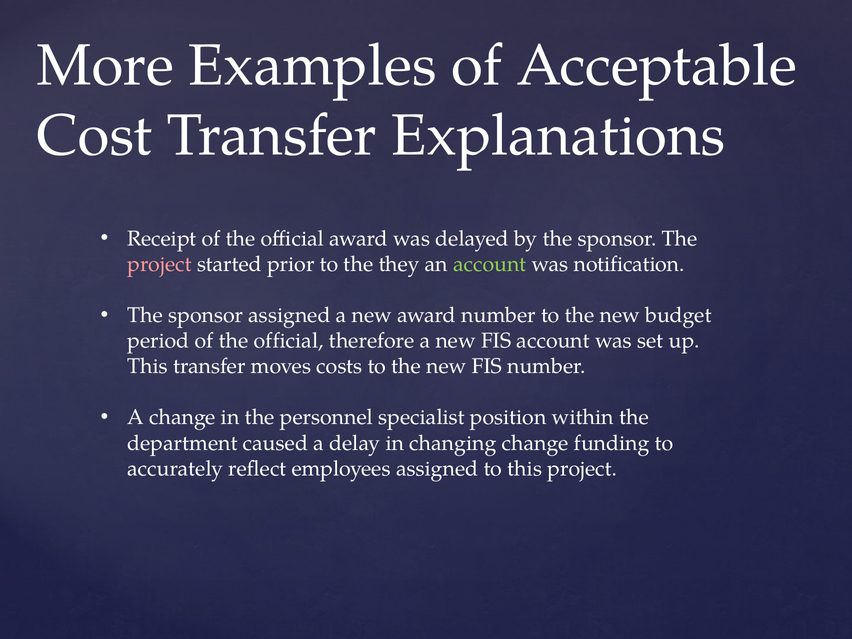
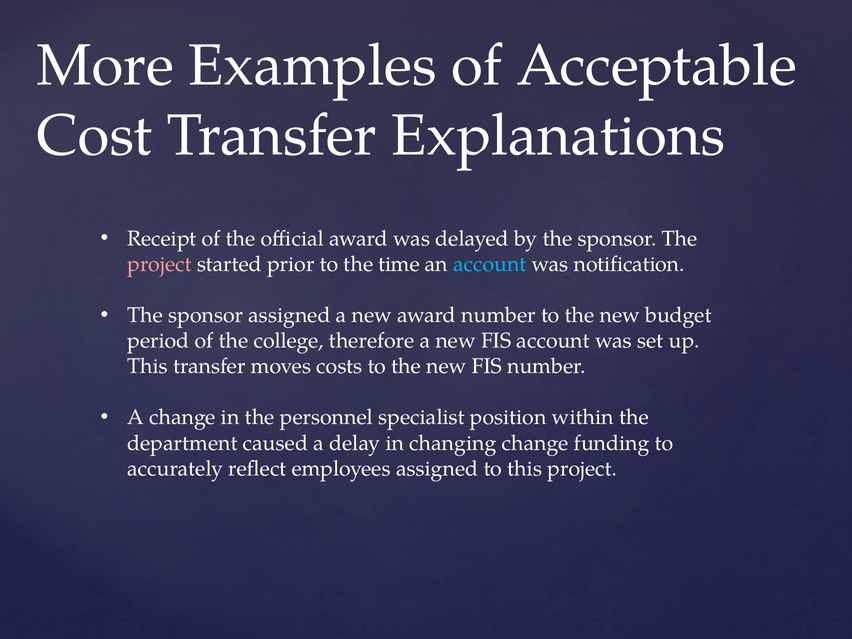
they: they -> time
account at (490, 264) colour: light green -> light blue
period of the official: official -> college
